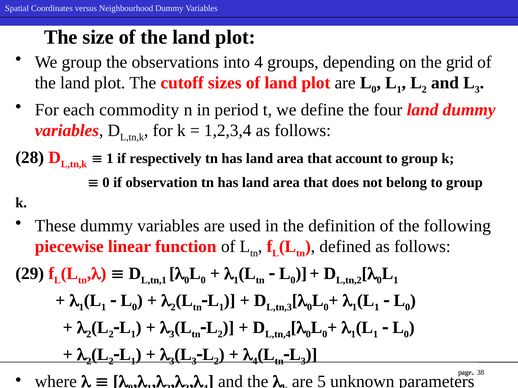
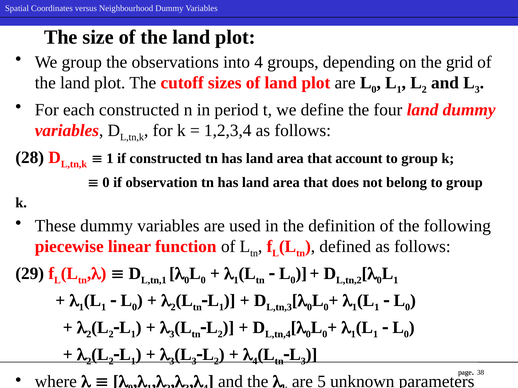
each commodity: commodity -> constructed
if respectively: respectively -> constructed
